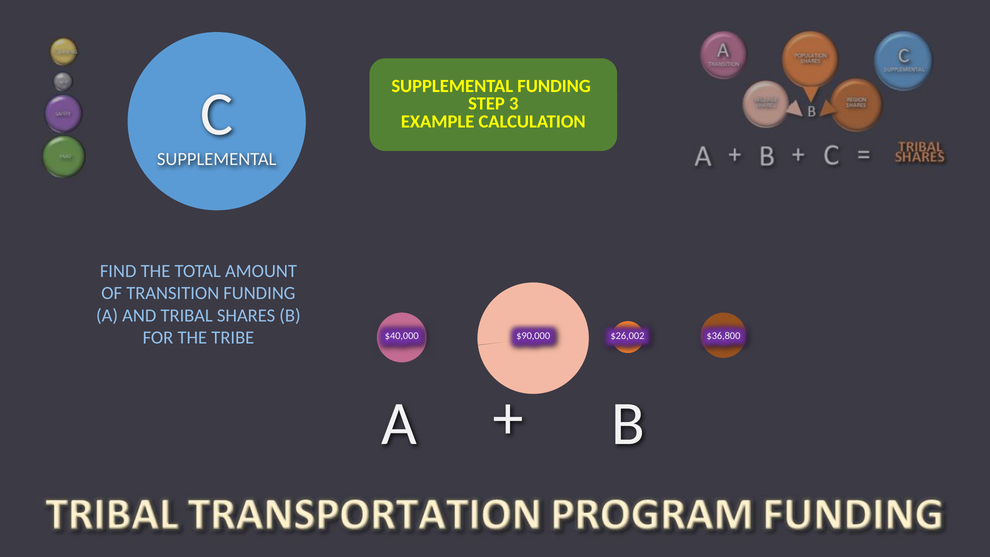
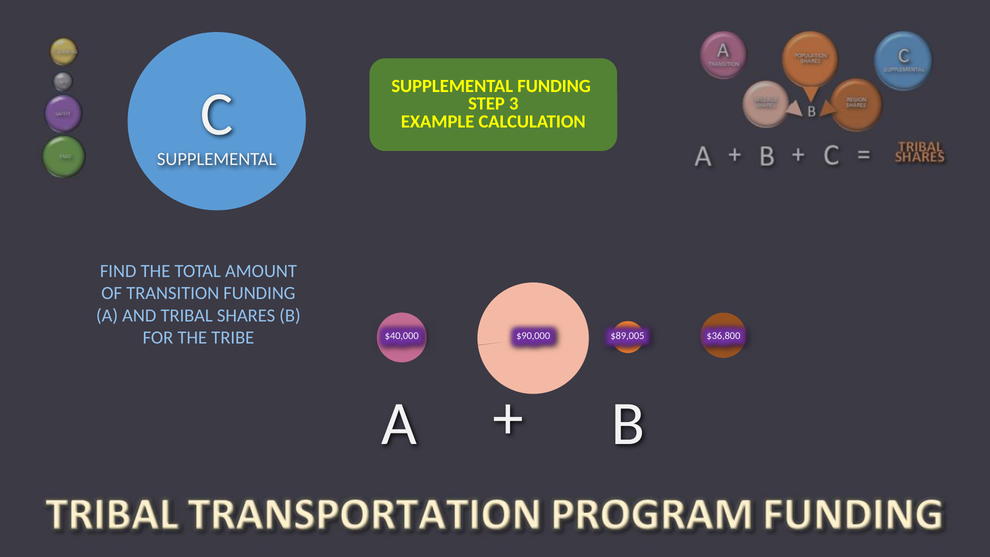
$26,002: $26,002 -> $89,005
